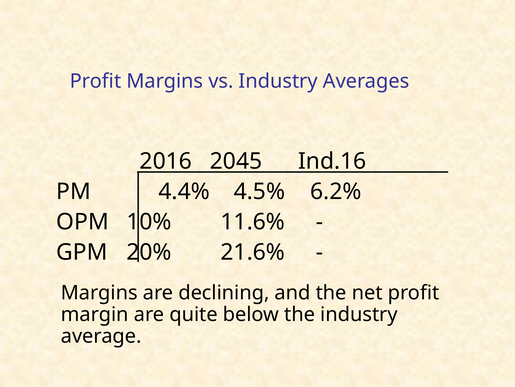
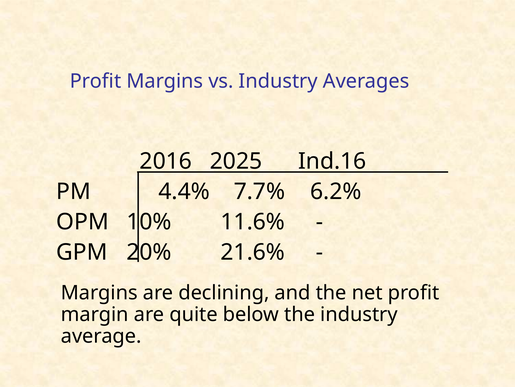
2045: 2045 -> 2025
4.5%: 4.5% -> 7.7%
